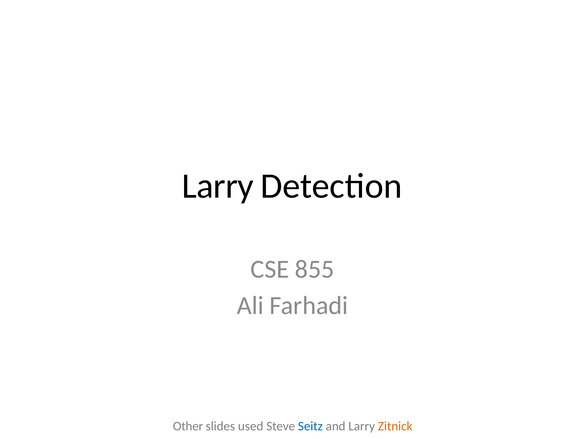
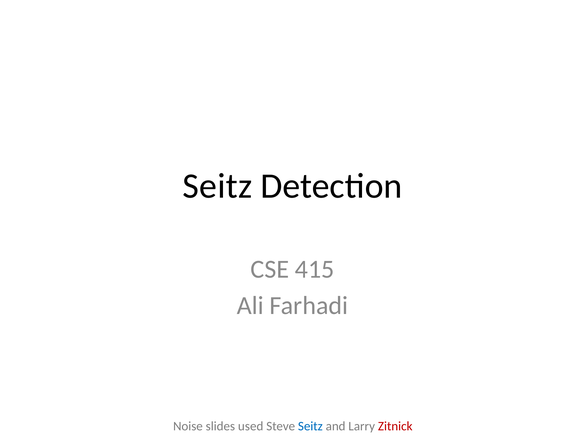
Larry at (218, 186): Larry -> Seitz
855: 855 -> 415
Other: Other -> Noise
Zitnick colour: orange -> red
